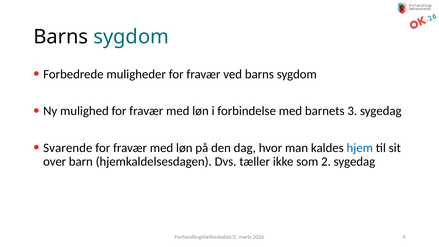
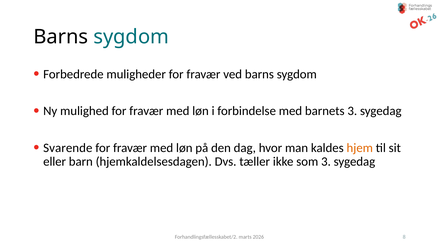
hjem colour: blue -> orange
over: over -> eller
som 2: 2 -> 3
